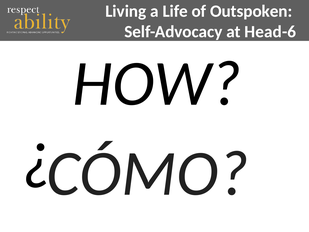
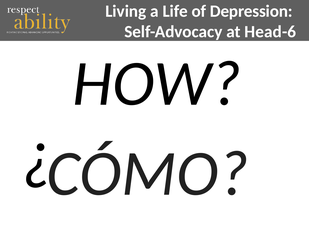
Outspoken: Outspoken -> Depression
